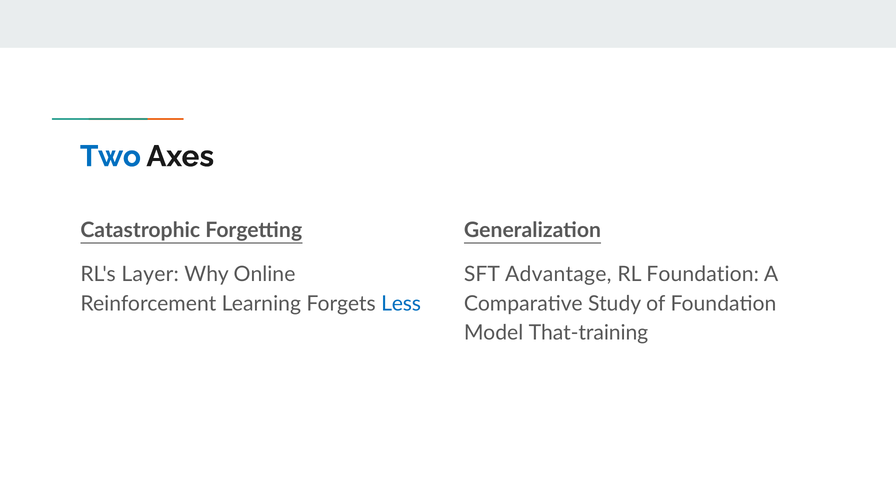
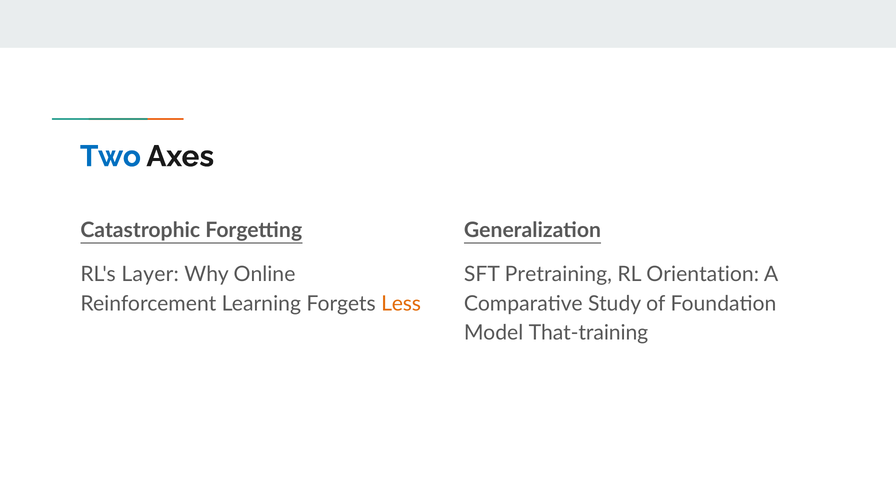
Advantage: Advantage -> Pretraining
RL Foundation: Foundation -> Orientation
Less colour: blue -> orange
